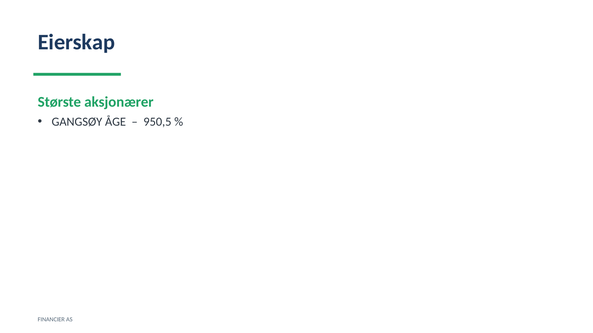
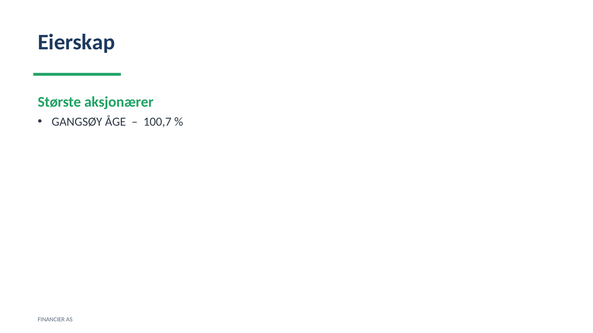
950,5: 950,5 -> 100,7
